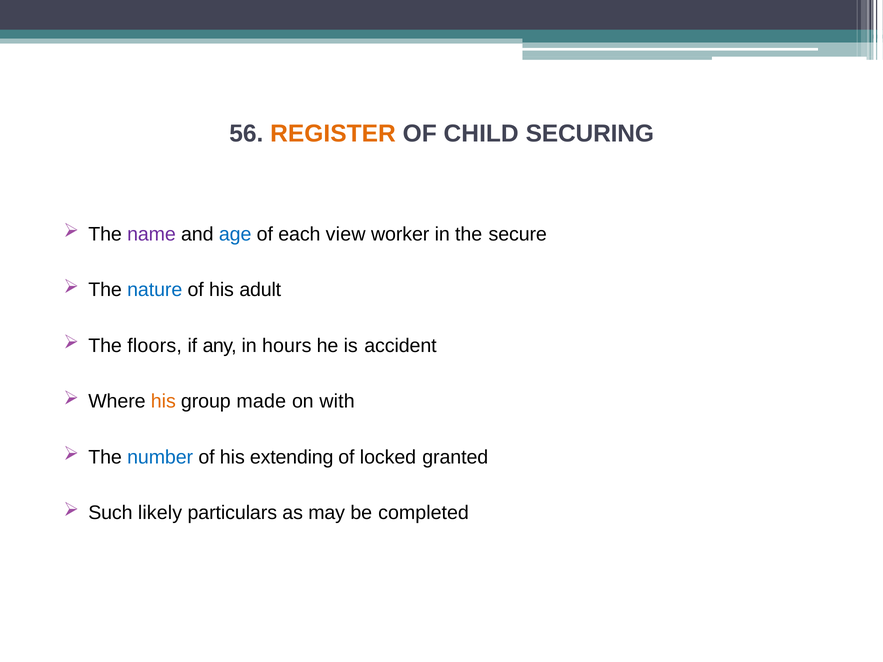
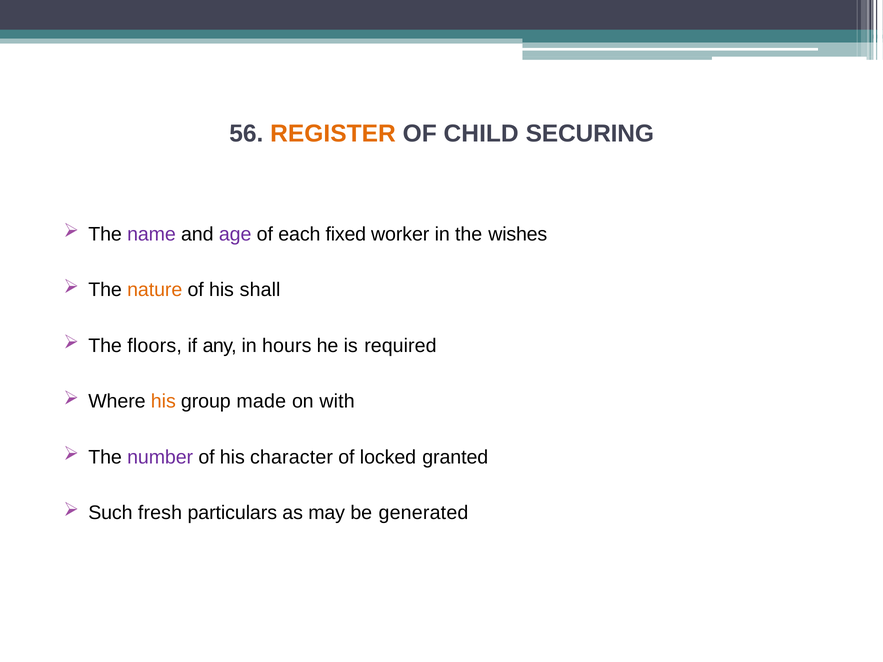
age colour: blue -> purple
view: view -> fixed
secure: secure -> wishes
nature colour: blue -> orange
adult: adult -> shall
accident: accident -> required
number colour: blue -> purple
extending: extending -> character
likely: likely -> fresh
completed: completed -> generated
